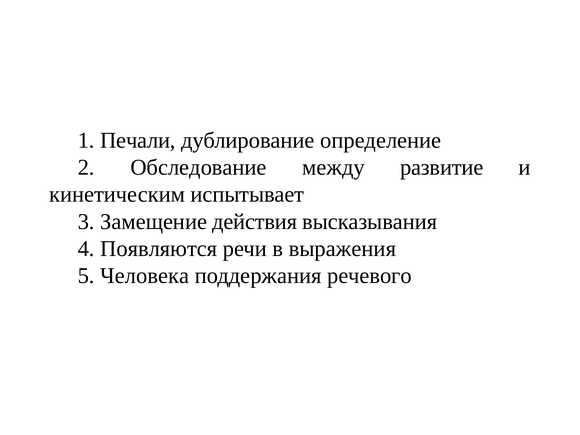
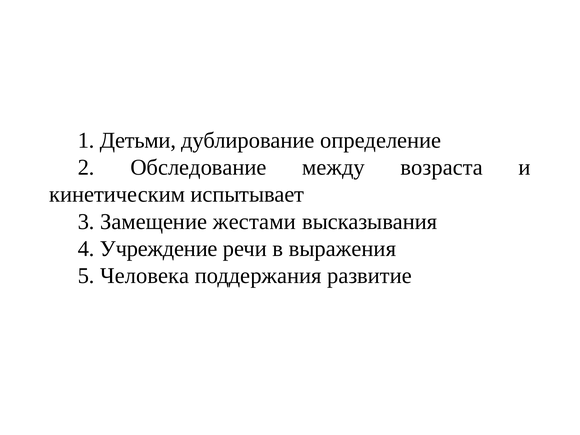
Печали: Печали -> Детьми
развитие: развитие -> возраста
действия: действия -> жестами
Появляются: Появляются -> Учреждение
речевого: речевого -> развитие
